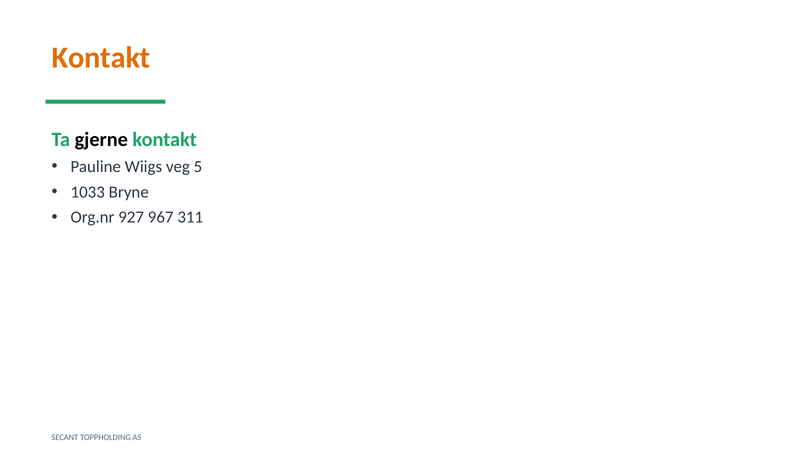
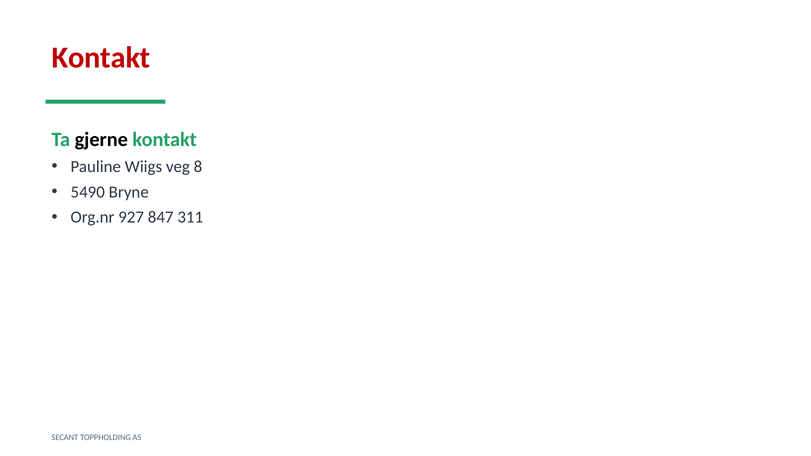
Kontakt at (101, 58) colour: orange -> red
5: 5 -> 8
1033: 1033 -> 5490
967: 967 -> 847
